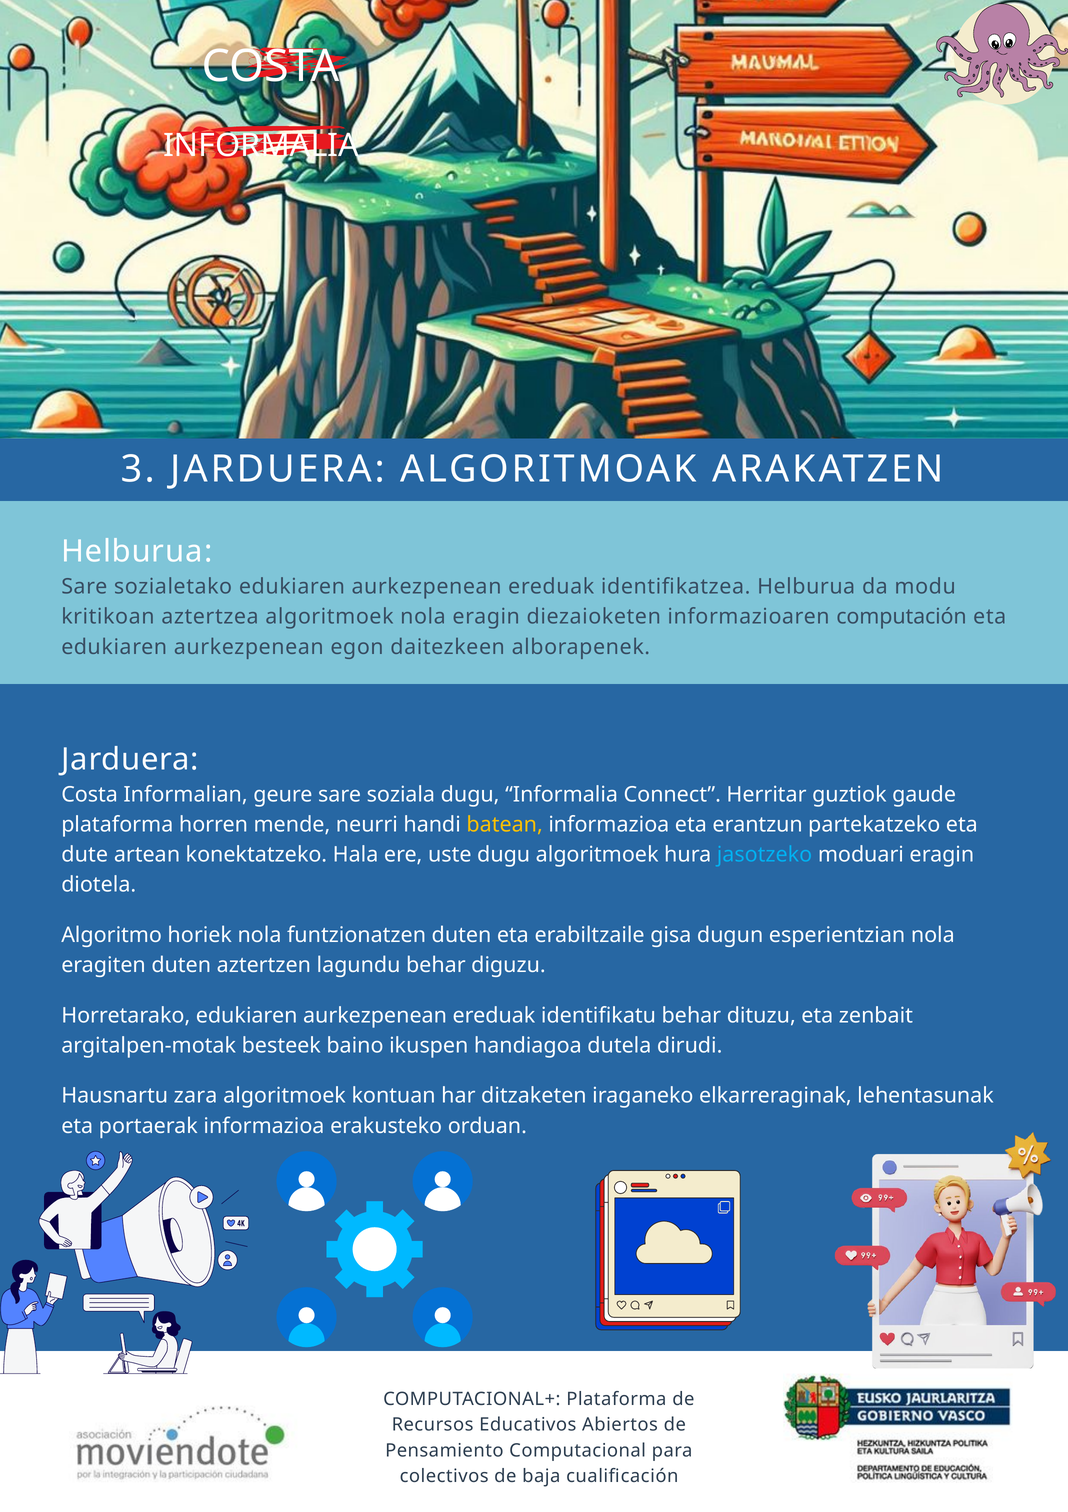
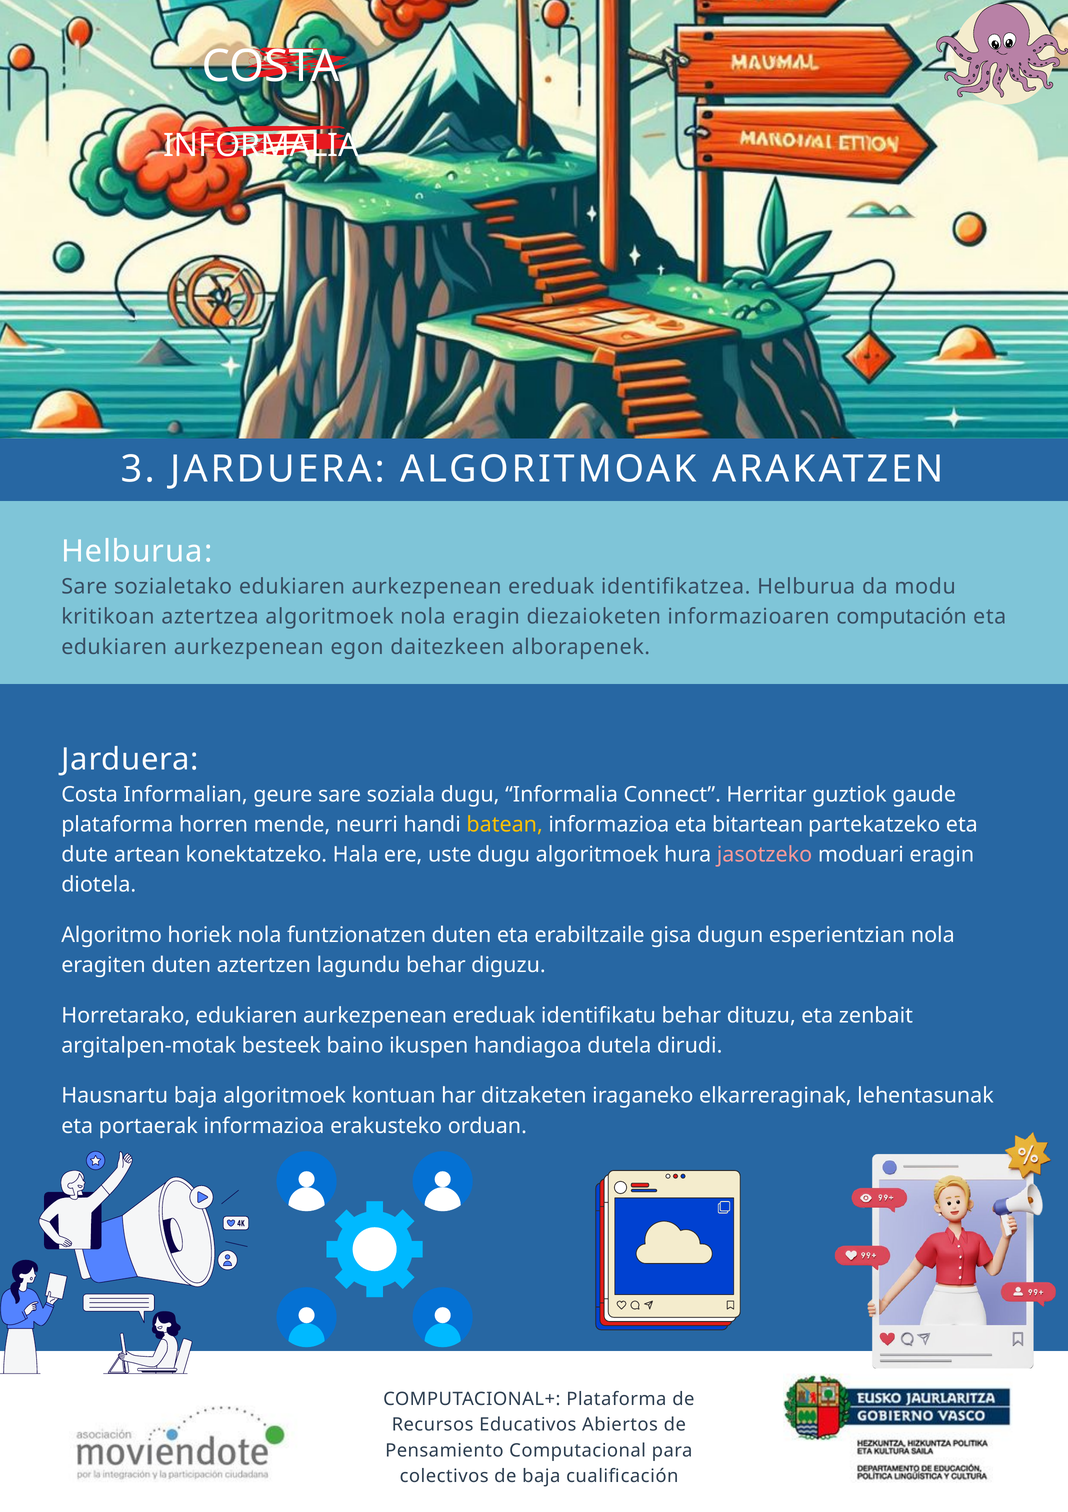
erantzun: erantzun -> bitartean
jasotzeko colour: light blue -> pink
Hausnartu zara: zara -> baja
